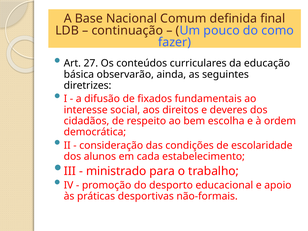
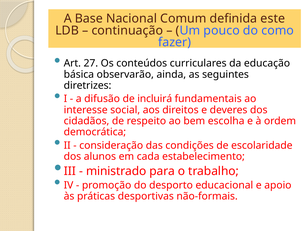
final: final -> este
fixados: fixados -> incluirá
